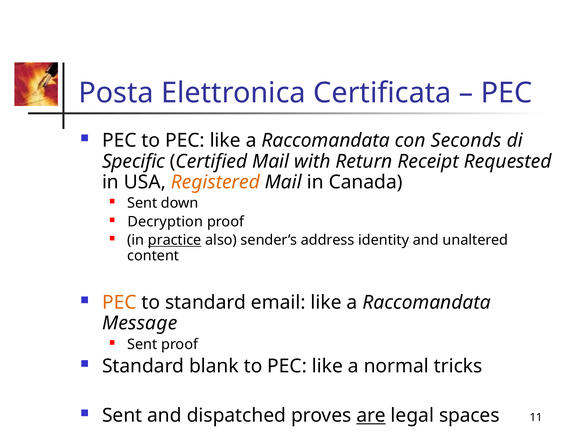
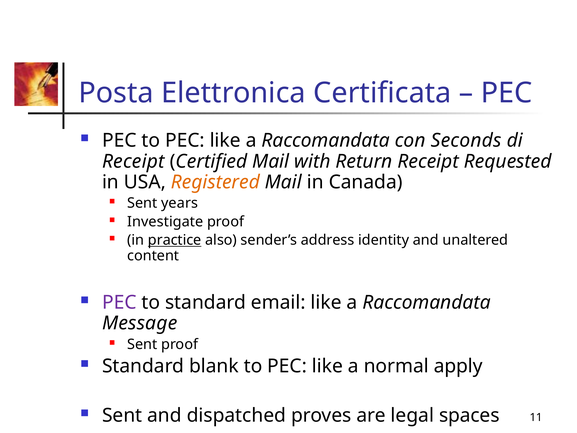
Specific at (133, 161): Specific -> Receipt
down: down -> years
Decryption: Decryption -> Investigate
PEC at (119, 302) colour: orange -> purple
tricks: tricks -> apply
are underline: present -> none
